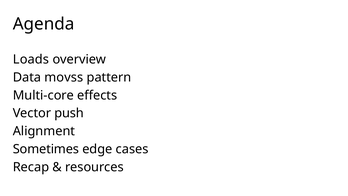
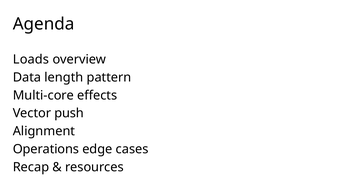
movss: movss -> length
Sometimes: Sometimes -> Operations
